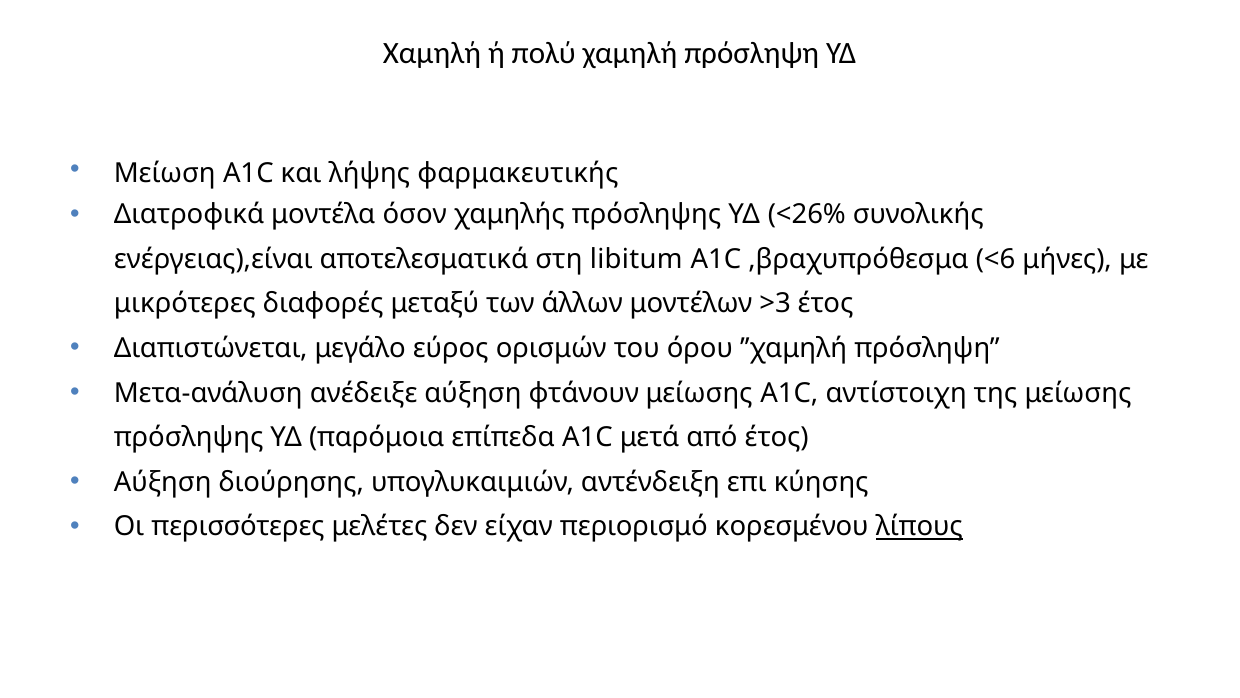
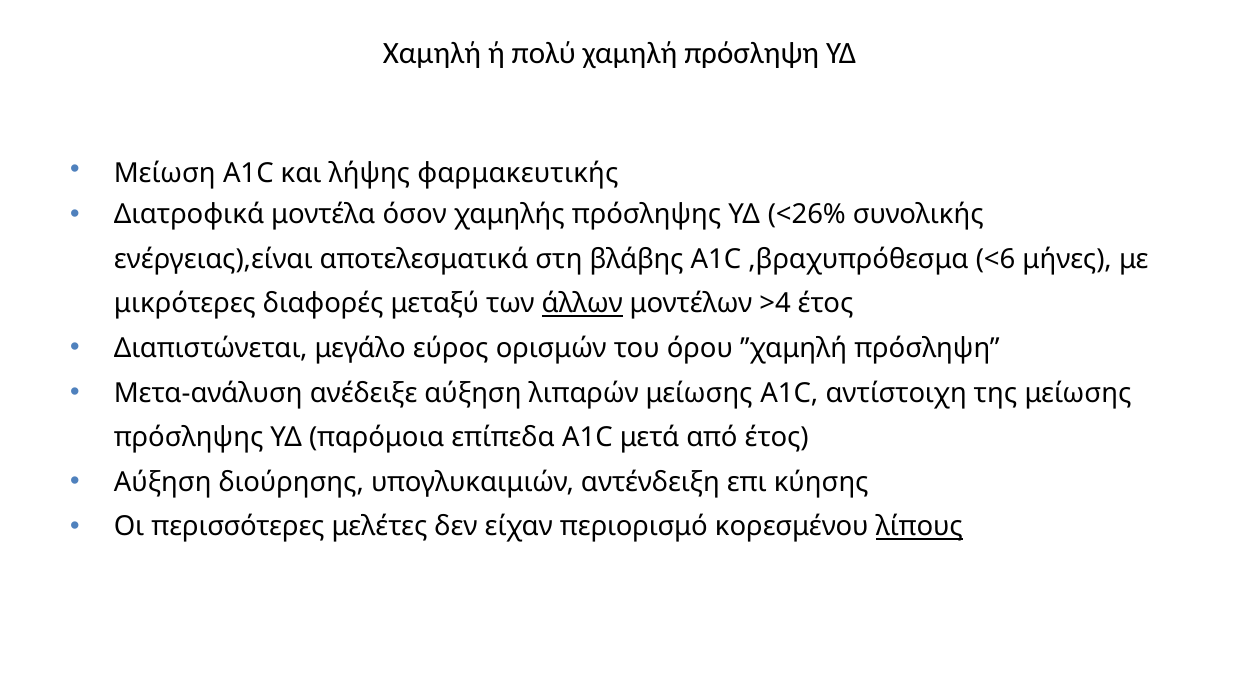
libitum: libitum -> βλάβης
άλλων underline: none -> present
>3: >3 -> >4
φτάνουν: φτάνουν -> λιπαρών
